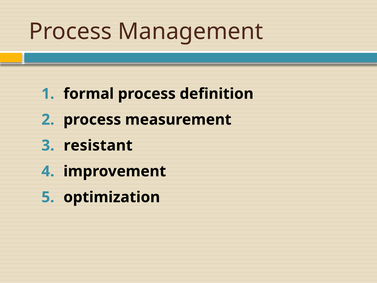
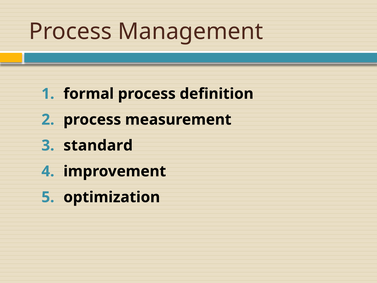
resistant: resistant -> standard
